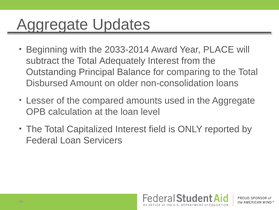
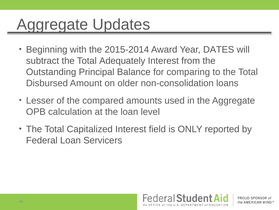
2033-2014: 2033-2014 -> 2015-2014
PLACE: PLACE -> DATES
